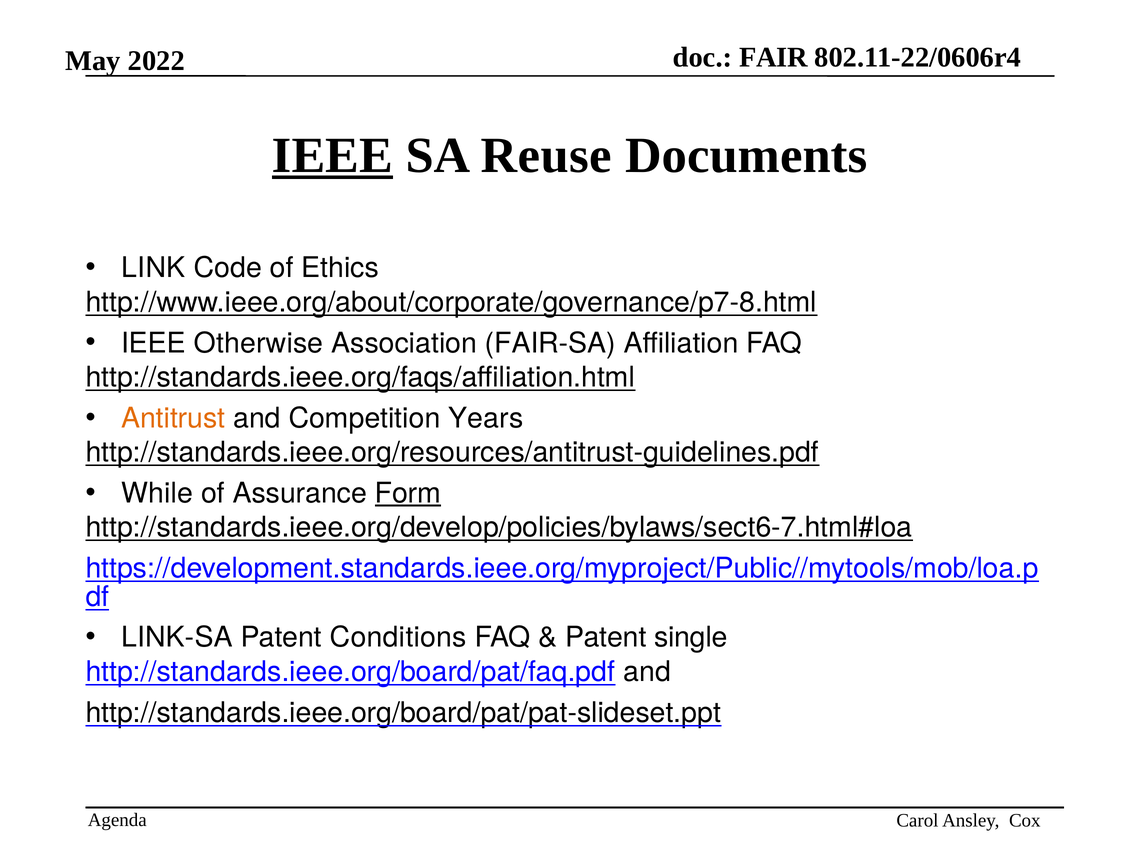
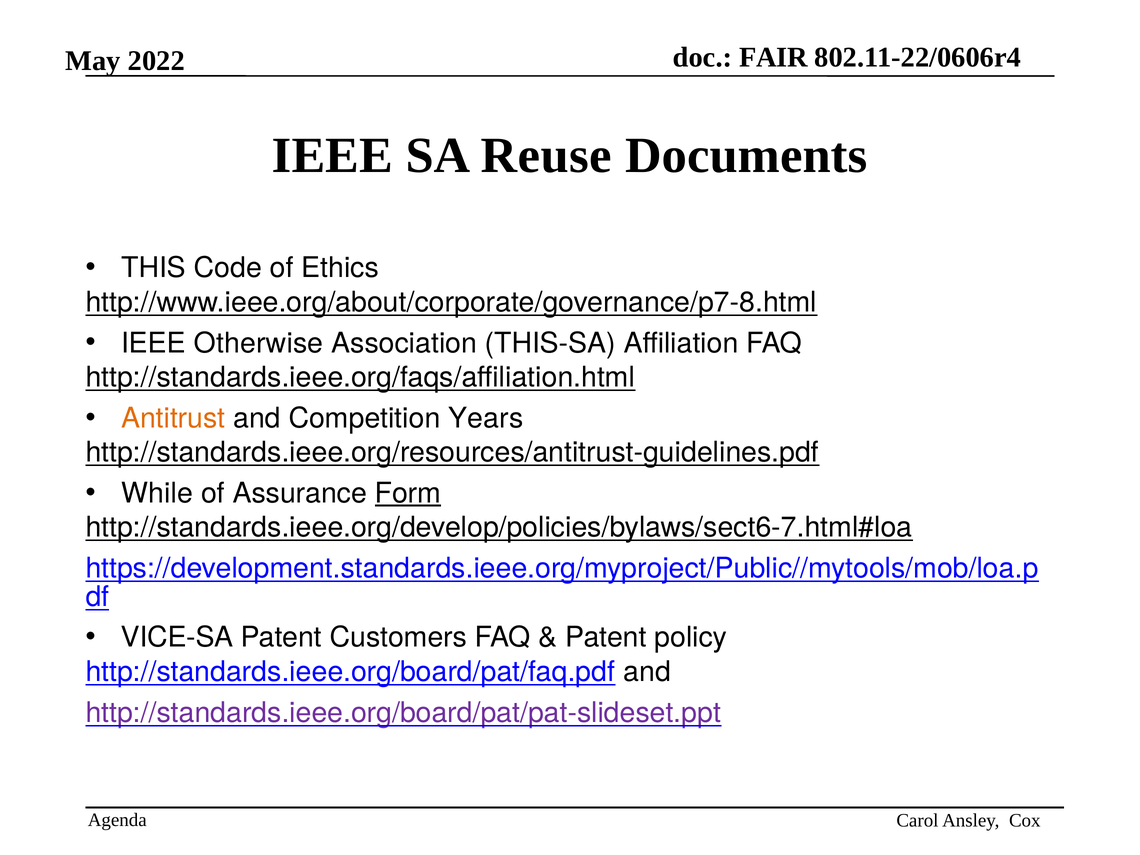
IEEE at (332, 155) underline: present -> none
LINK: LINK -> THIS
FAIR-SA: FAIR-SA -> THIS-SA
LINK-SA: LINK-SA -> VICE-SA
Conditions: Conditions -> Customers
single: single -> policy
http://standards.ieee.org/board/pat/pat-slideset.ppt colour: black -> purple
